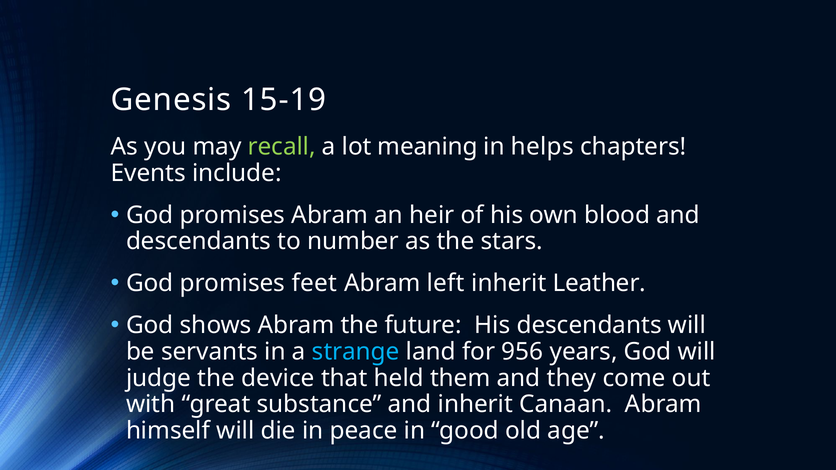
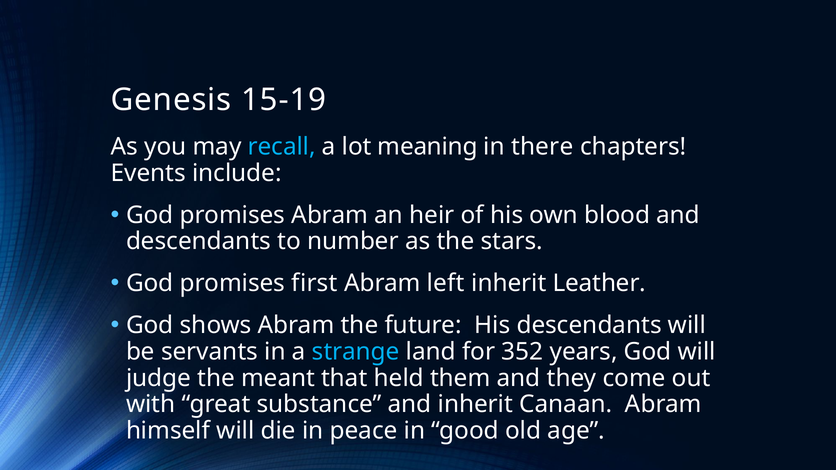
recall colour: light green -> light blue
helps: helps -> there
feet: feet -> first
956: 956 -> 352
device: device -> meant
